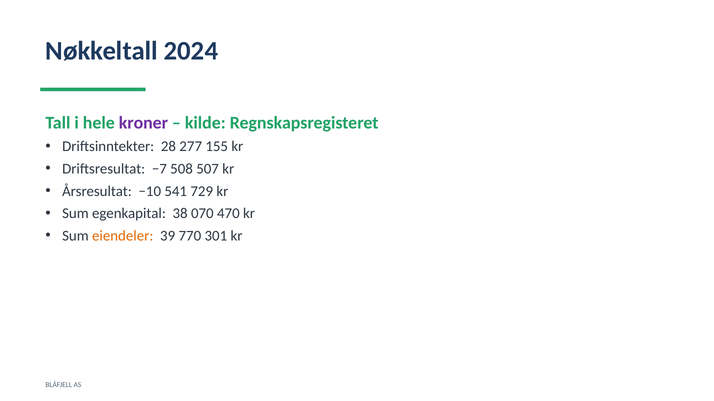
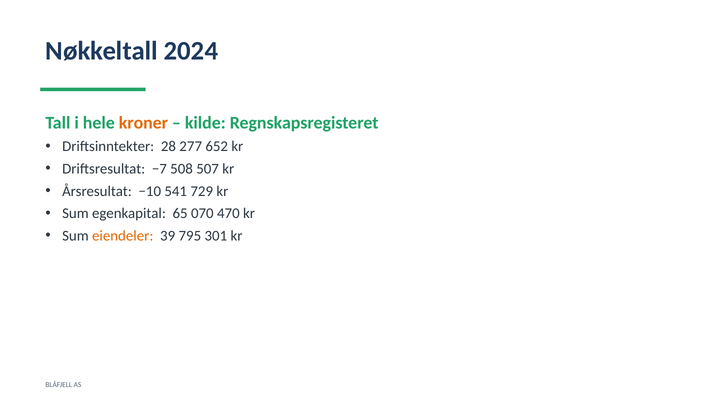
kroner colour: purple -> orange
155: 155 -> 652
38: 38 -> 65
770: 770 -> 795
